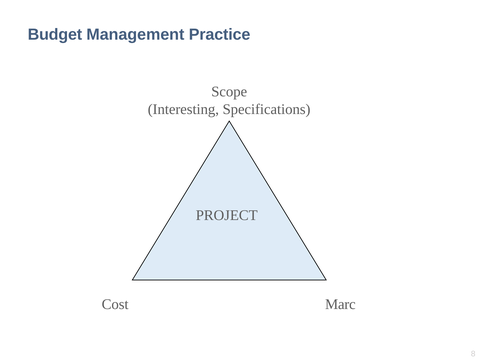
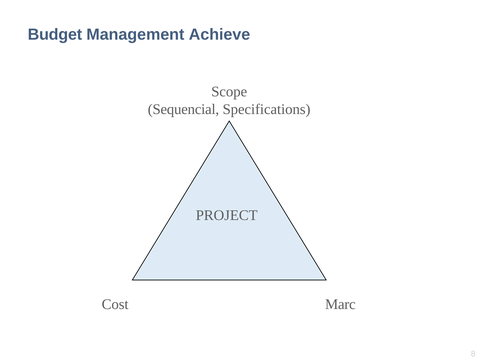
Practice: Practice -> Achieve
Interesting: Interesting -> Sequencial
